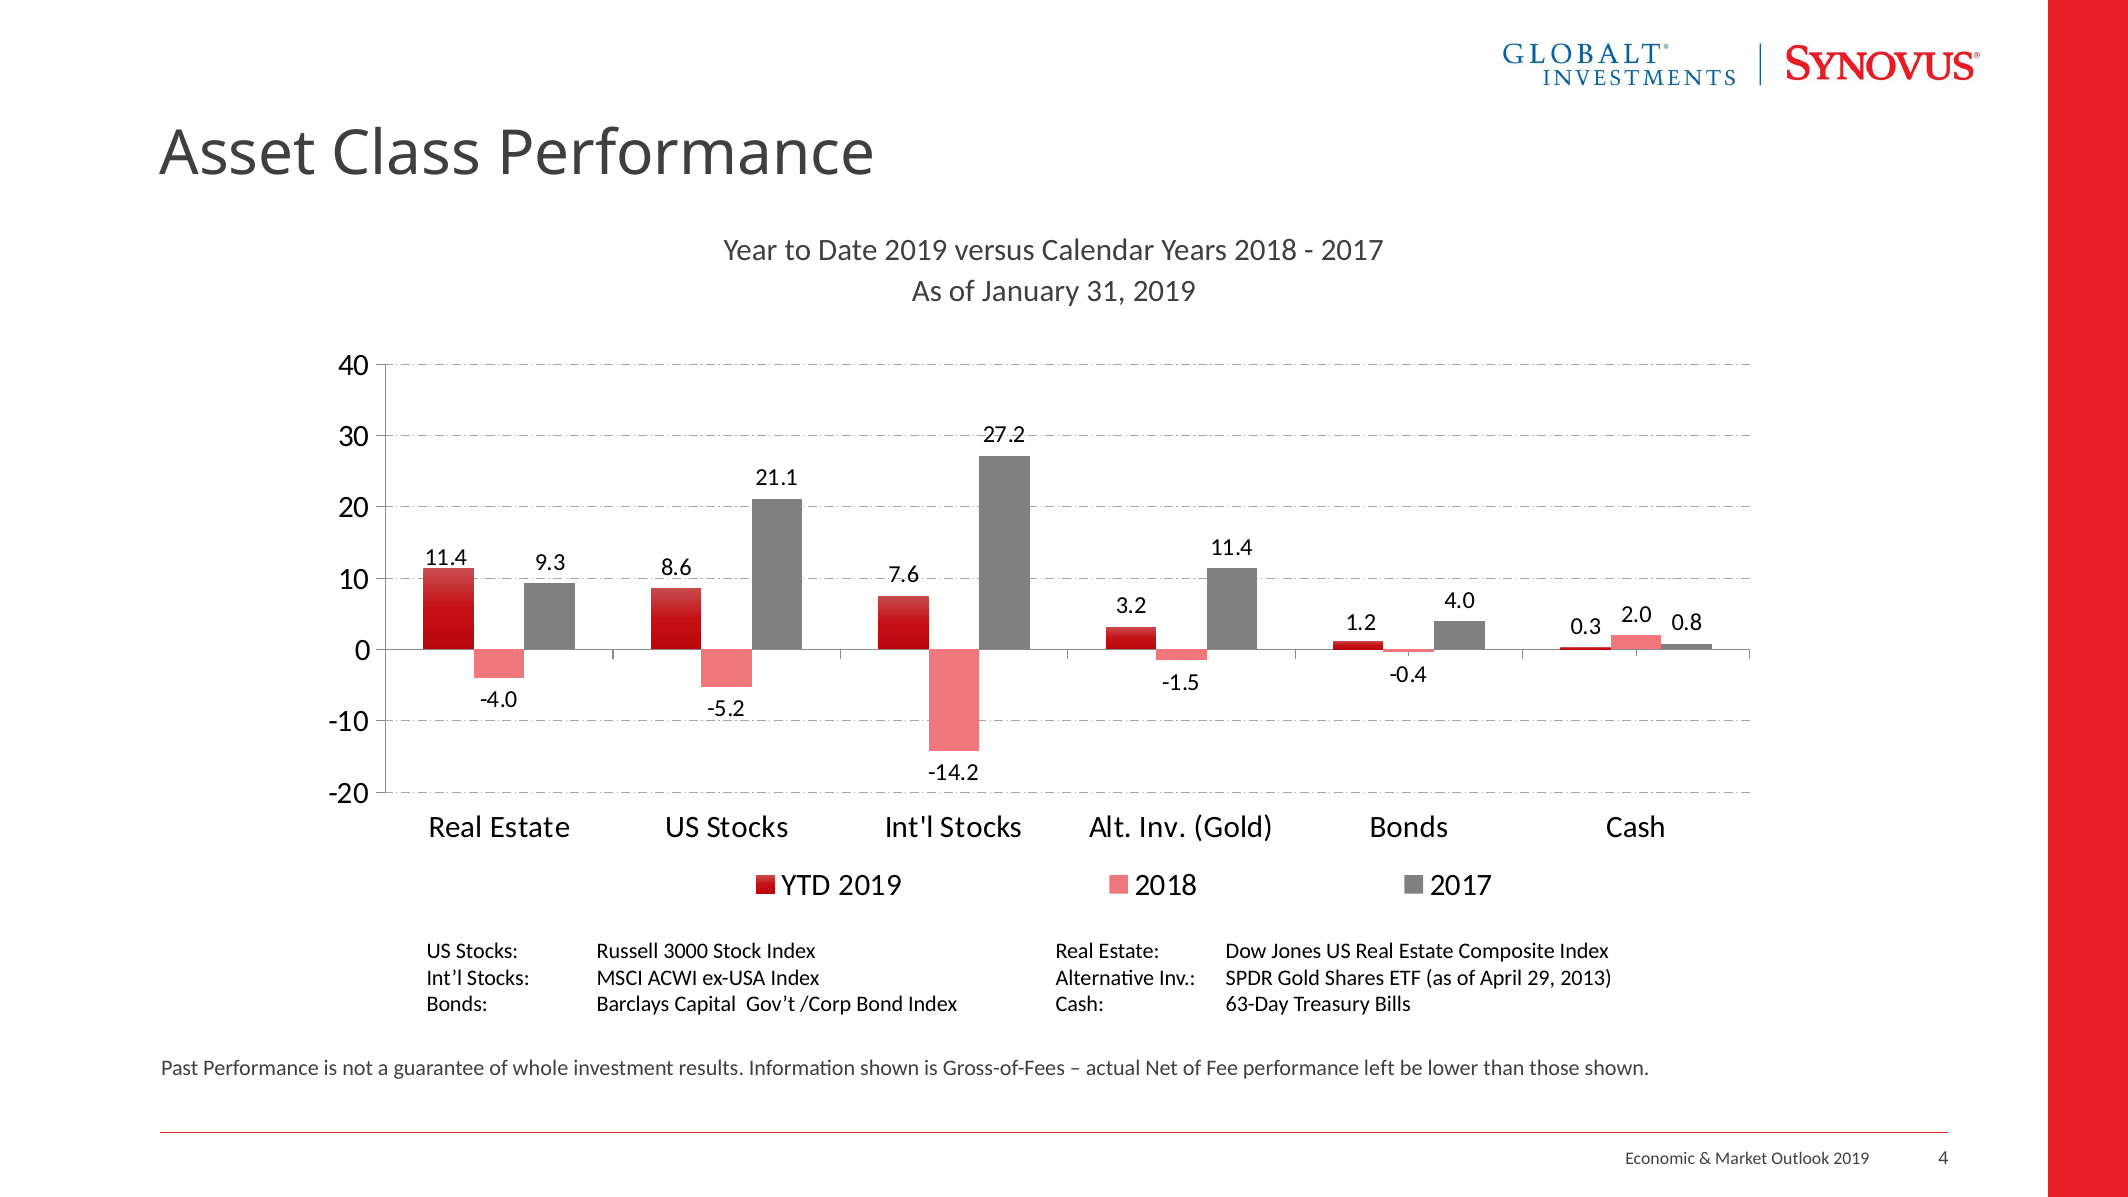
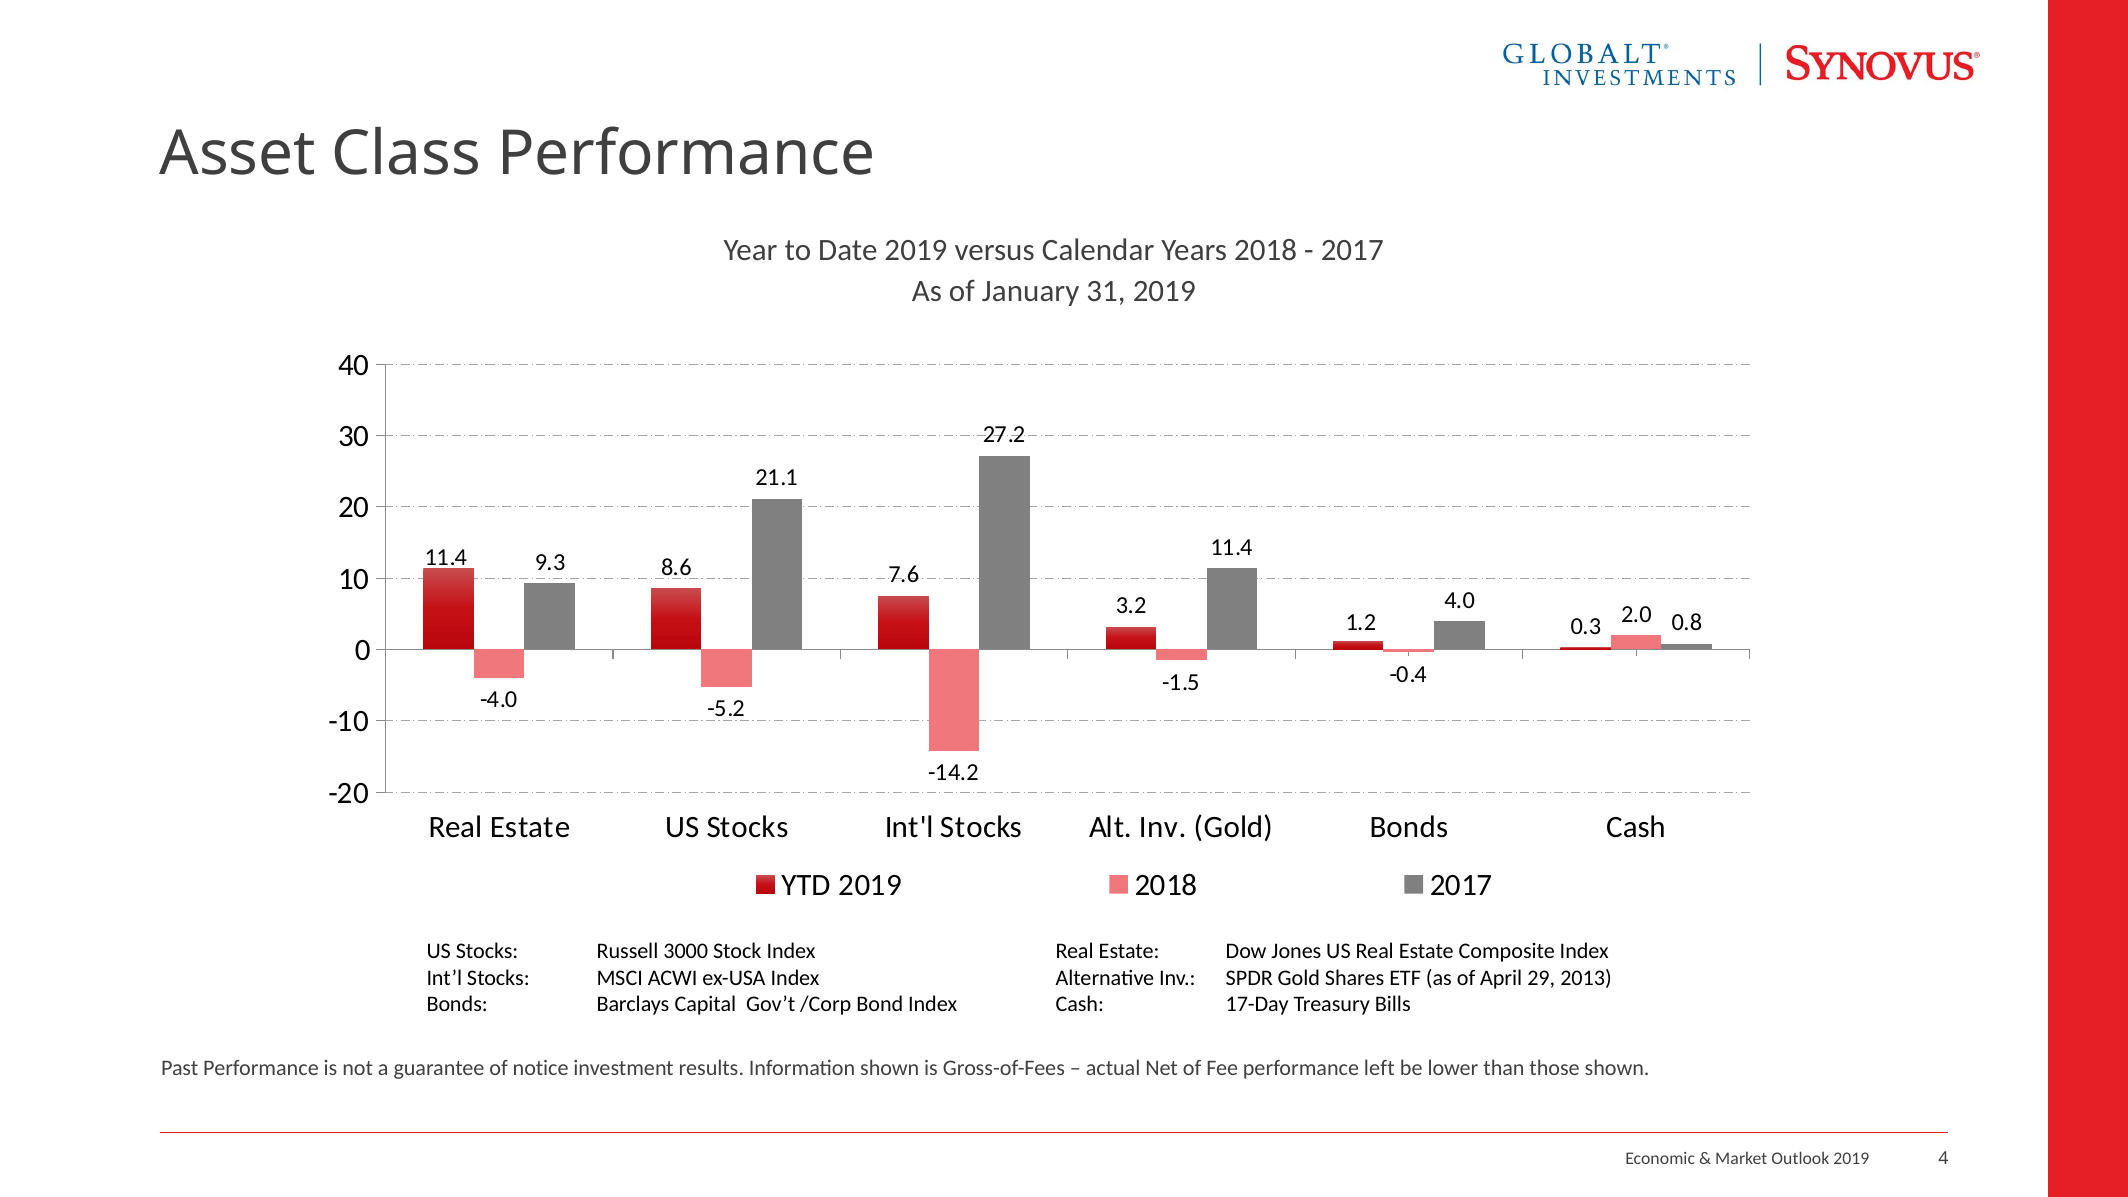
63-Day: 63-Day -> 17-Day
whole: whole -> notice
